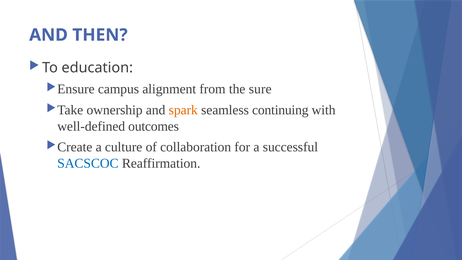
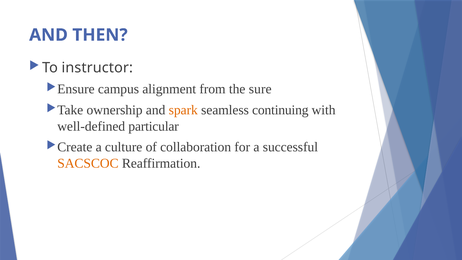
education: education -> instructor
outcomes: outcomes -> particular
SACSCOC colour: blue -> orange
